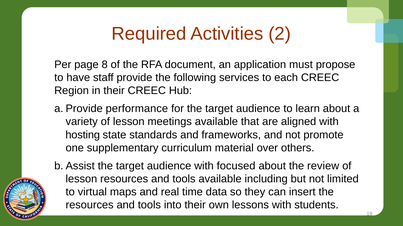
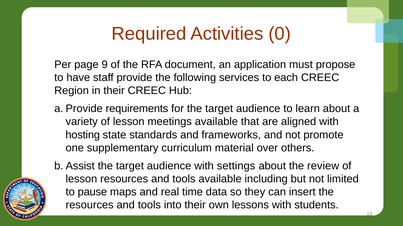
2: 2 -> 0
8: 8 -> 9
performance: performance -> requirements
focused: focused -> settings
virtual: virtual -> pause
